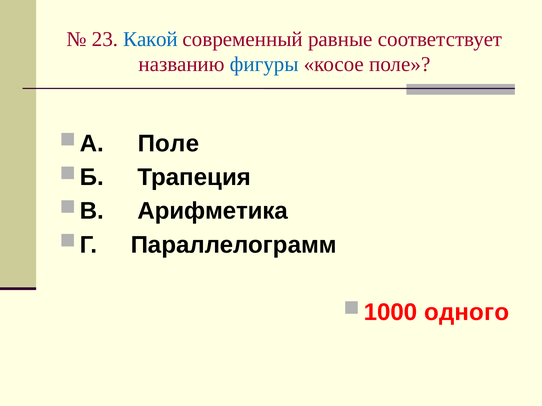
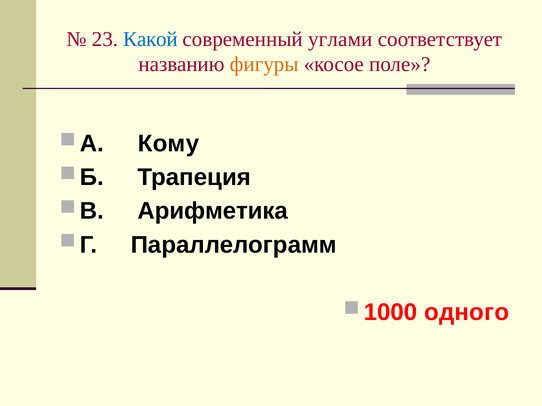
равные: равные -> углами
фигуры colour: blue -> orange
Поле at (168, 144): Поле -> Кому
